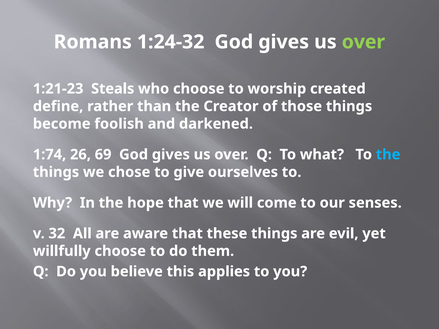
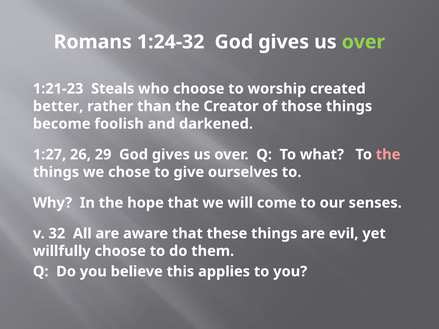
define: define -> better
1:74: 1:74 -> 1:27
69: 69 -> 29
the at (388, 155) colour: light blue -> pink
